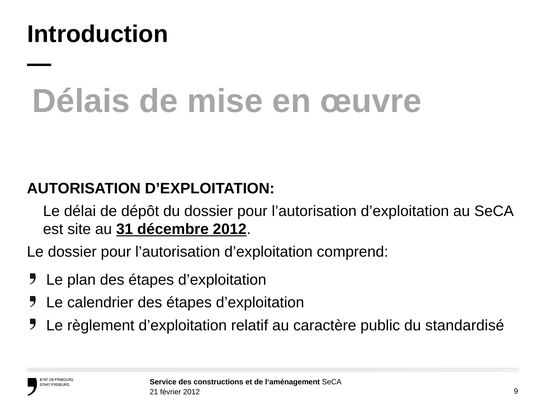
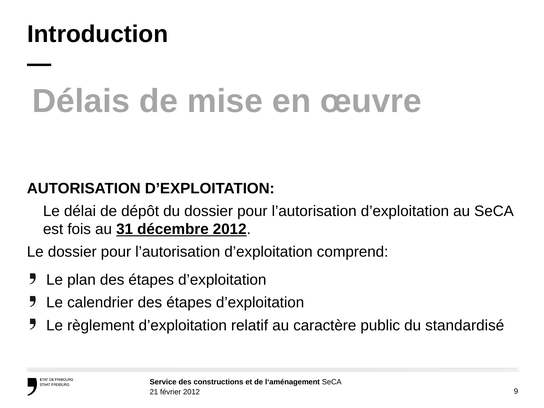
site: site -> fois
